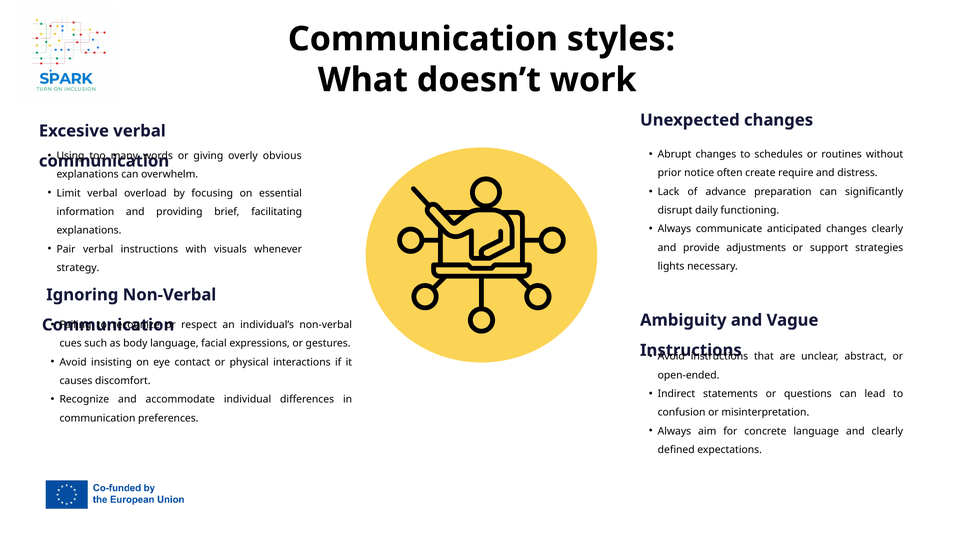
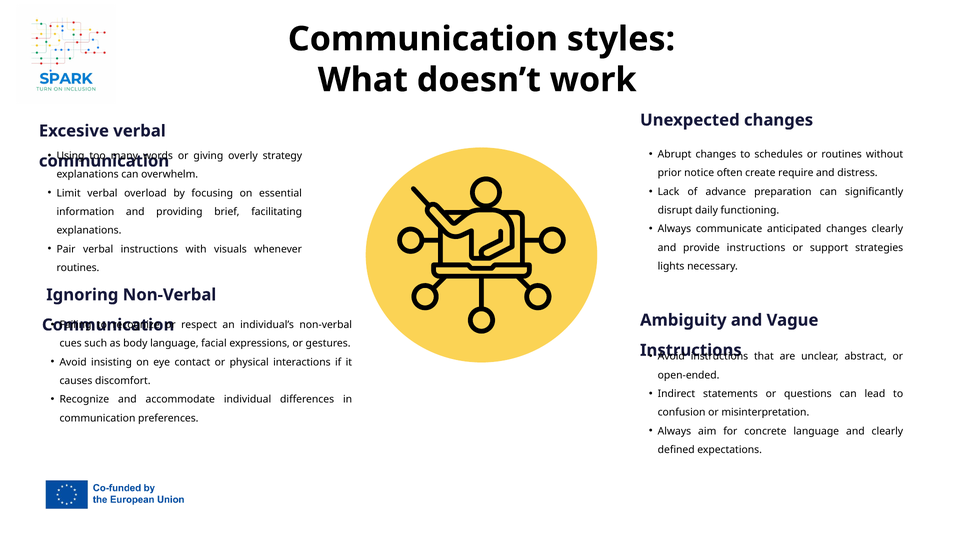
obvious: obvious -> strategy
provide adjustments: adjustments -> instructions
strategy at (78, 268): strategy -> routines
